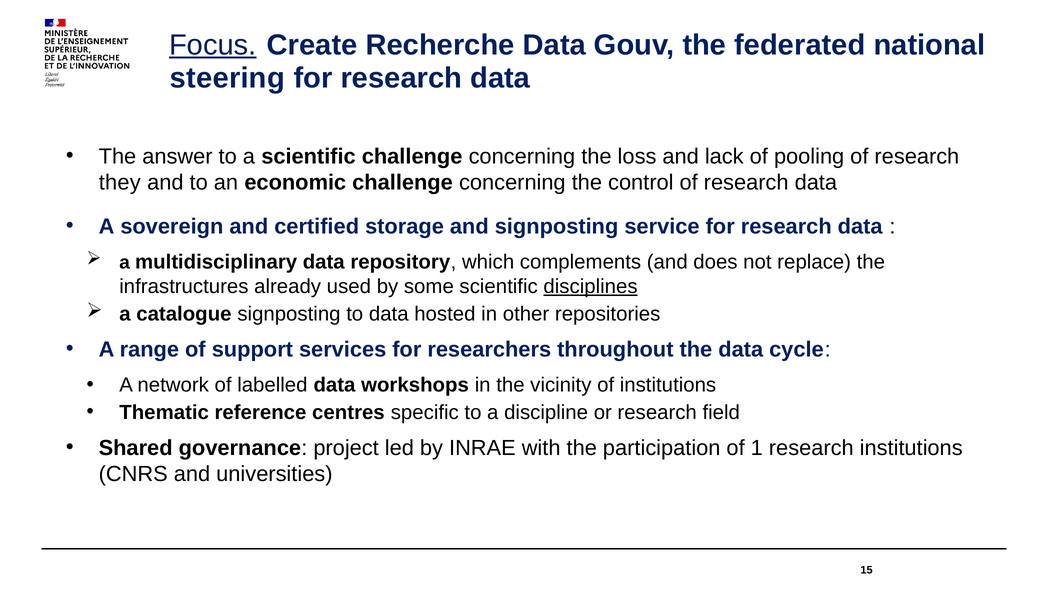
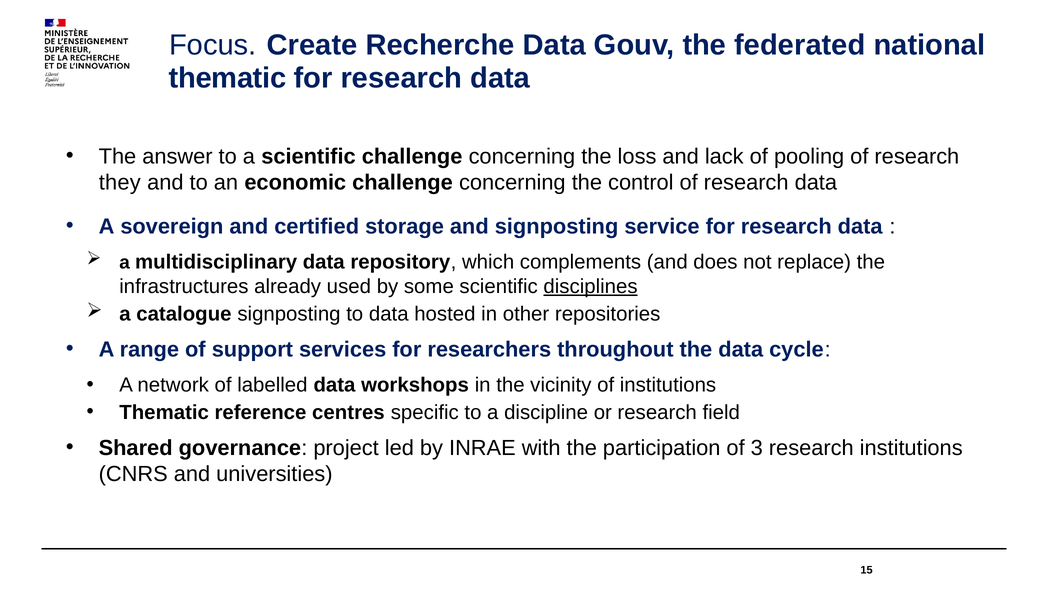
Focus underline: present -> none
steering at (227, 78): steering -> thematic
1: 1 -> 3
